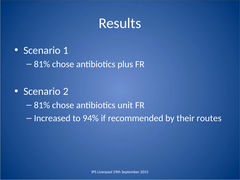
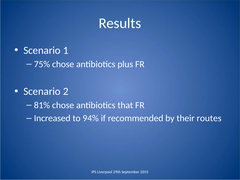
81% at (42, 64): 81% -> 75%
unit: unit -> that
